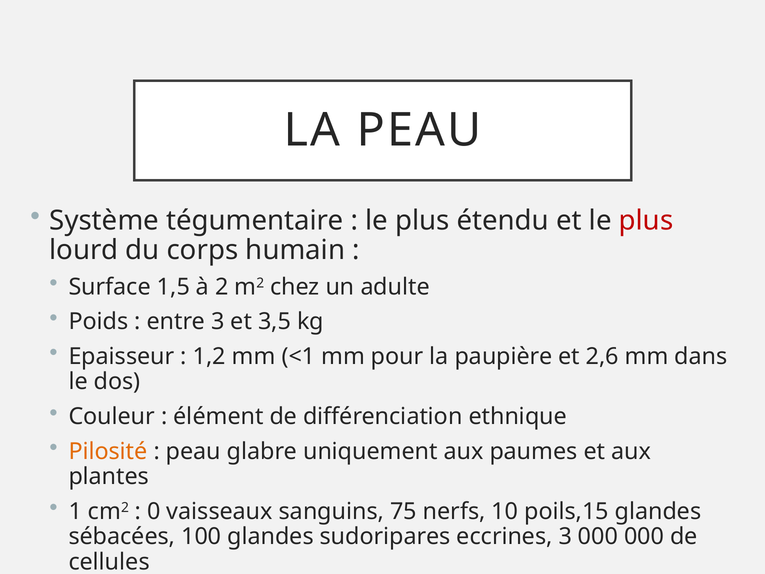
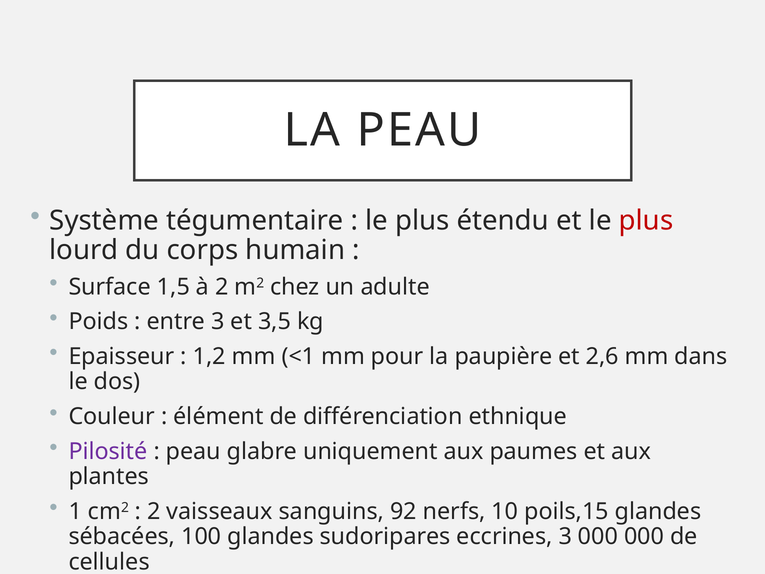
Pilosité colour: orange -> purple
0 at (154, 511): 0 -> 2
75: 75 -> 92
